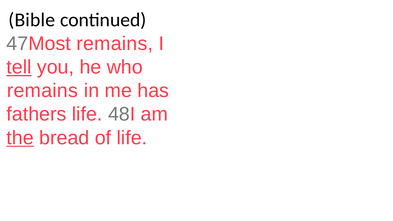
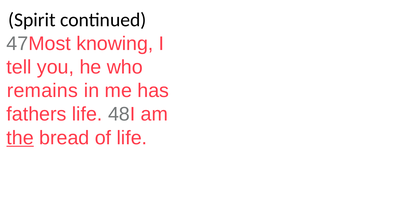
Bible: Bible -> Spirit
47Most remains: remains -> knowing
tell underline: present -> none
